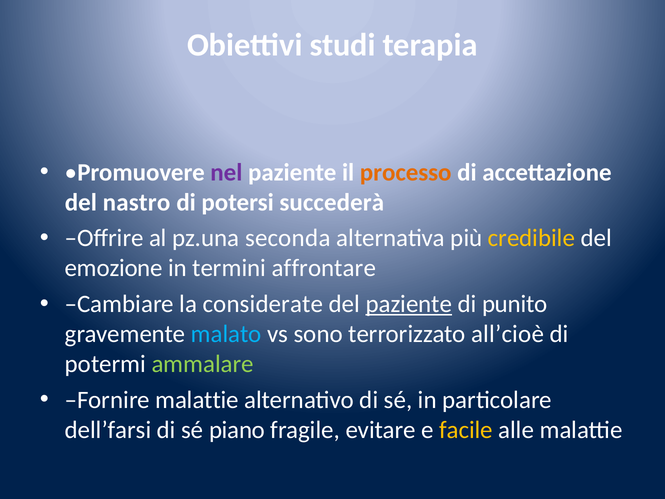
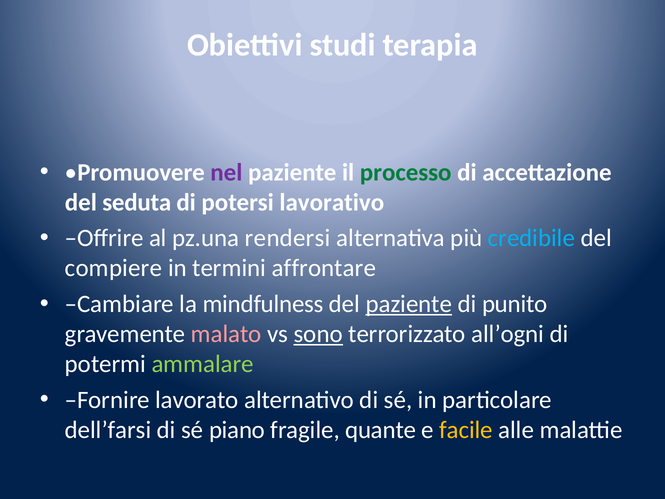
processo colour: orange -> green
nastro: nastro -> seduta
succederà: succederà -> lavorativo
seconda: seconda -> rendersi
credibile colour: yellow -> light blue
emozione: emozione -> compiere
considerate: considerate -> mindfulness
malato colour: light blue -> pink
sono underline: none -> present
all’cioè: all’cioè -> all’ogni
Fornire malattie: malattie -> lavorato
evitare: evitare -> quante
